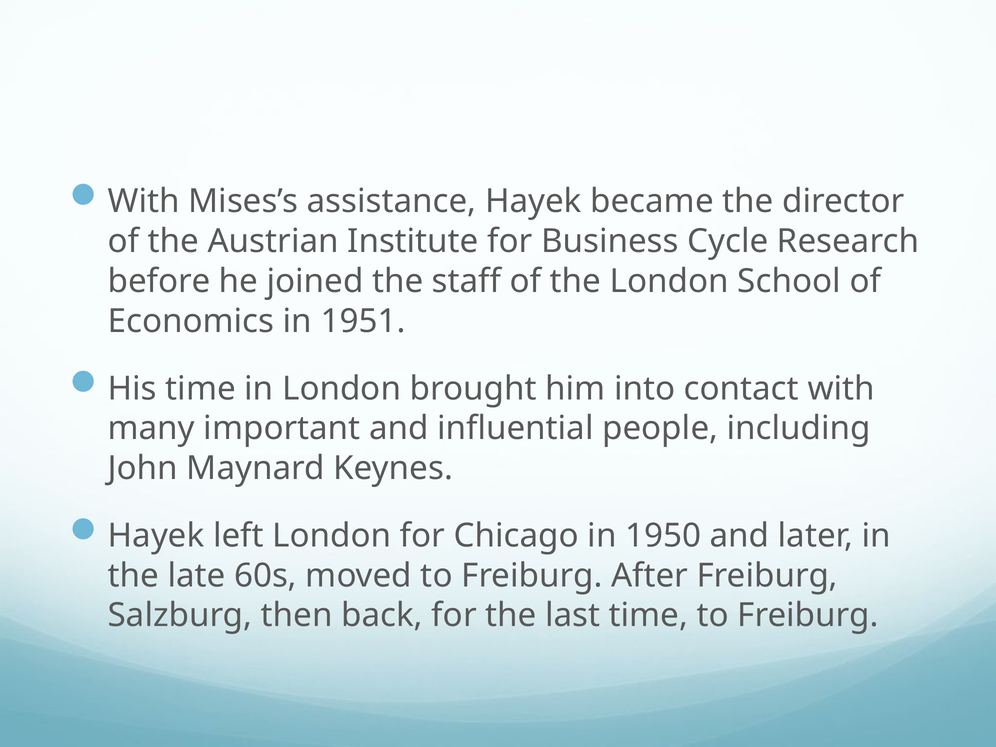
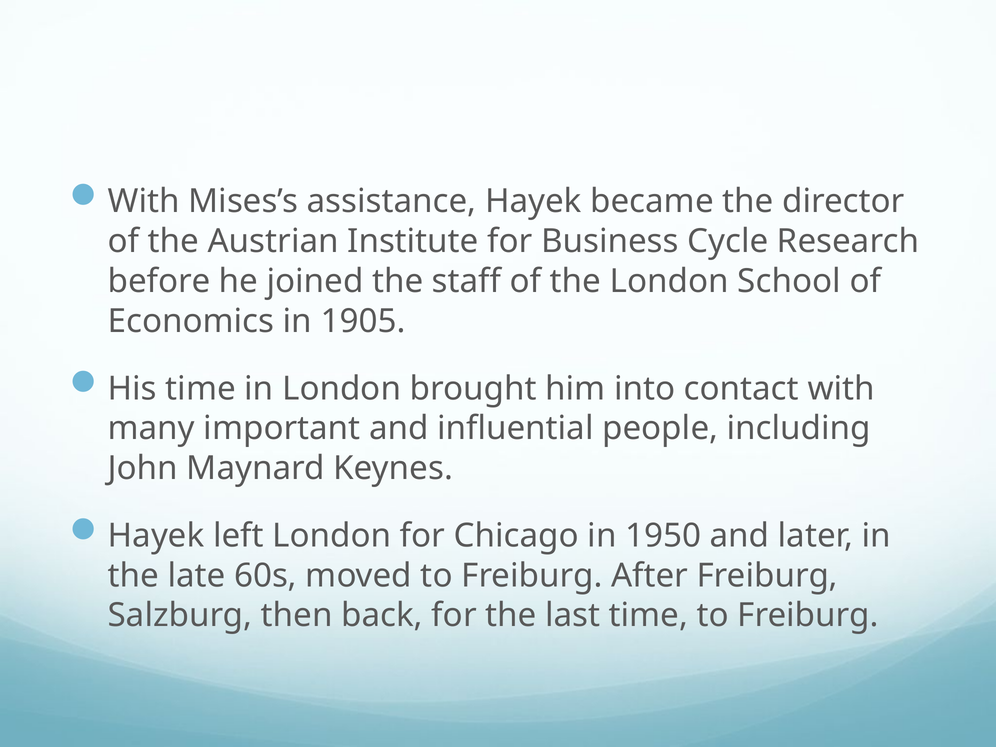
1951: 1951 -> 1905
